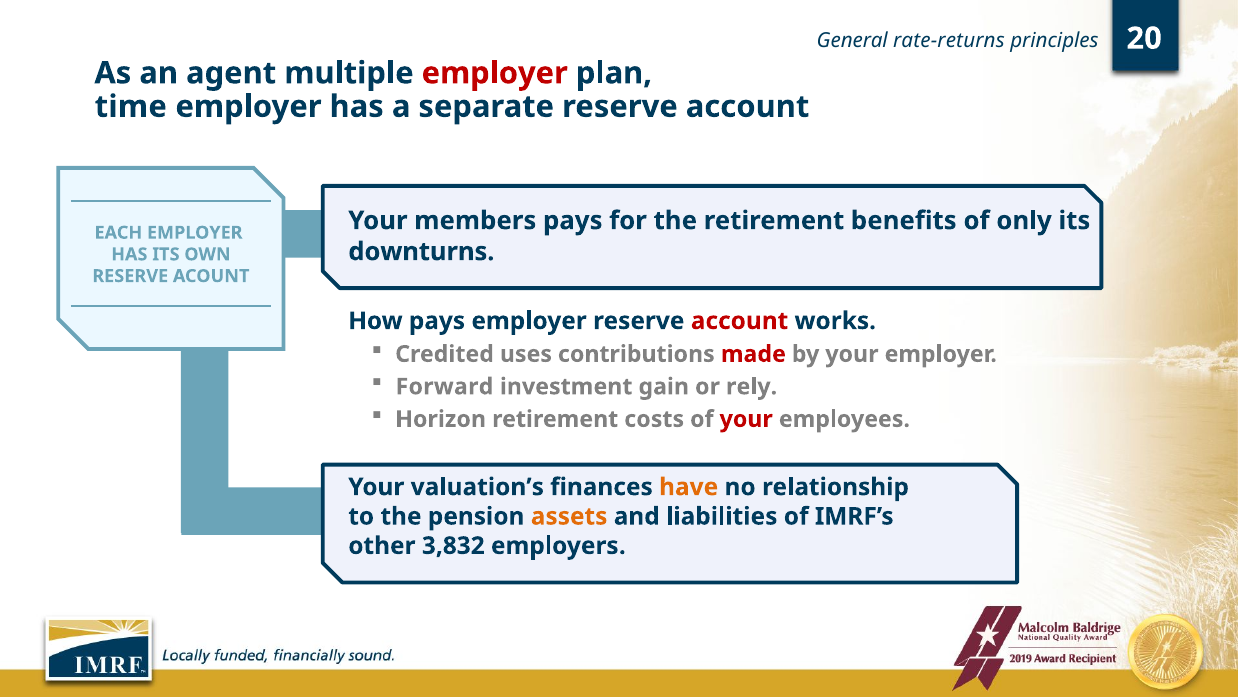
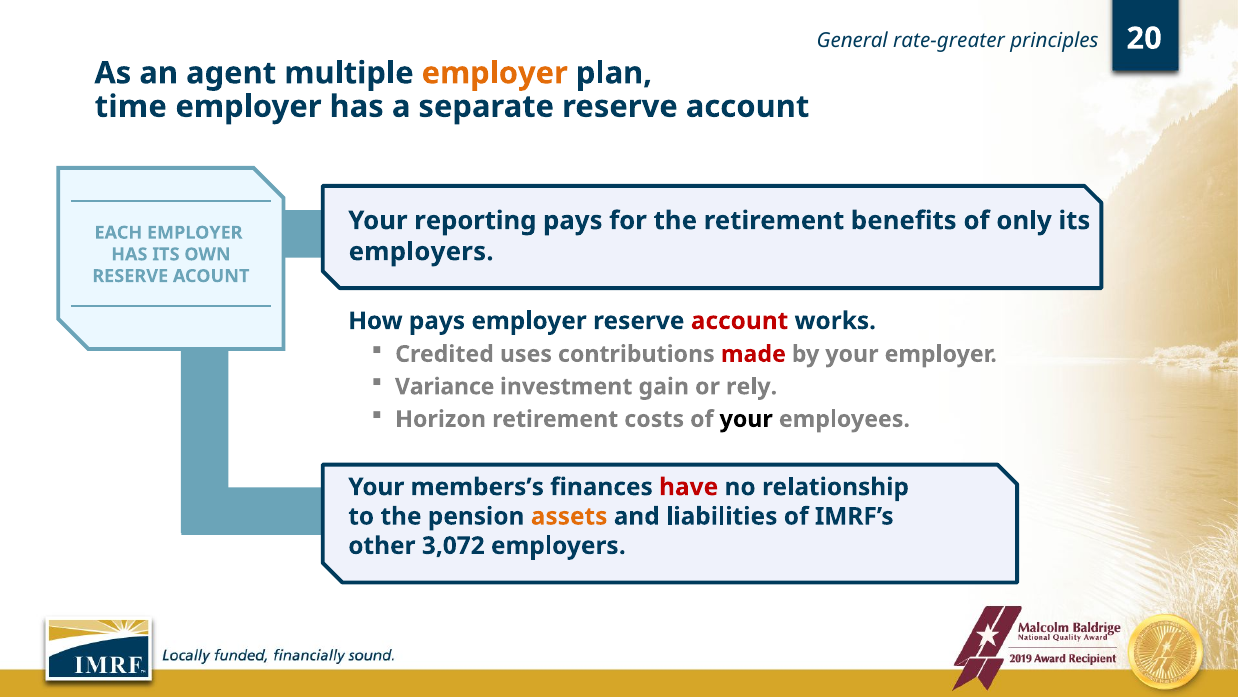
rate-returns: rate-returns -> rate-greater
employer at (495, 73) colour: red -> orange
members: members -> reporting
downturns at (421, 251): downturns -> employers
Forward: Forward -> Variance
your at (746, 419) colour: red -> black
valuation’s: valuation’s -> members’s
have colour: orange -> red
3,832: 3,832 -> 3,072
